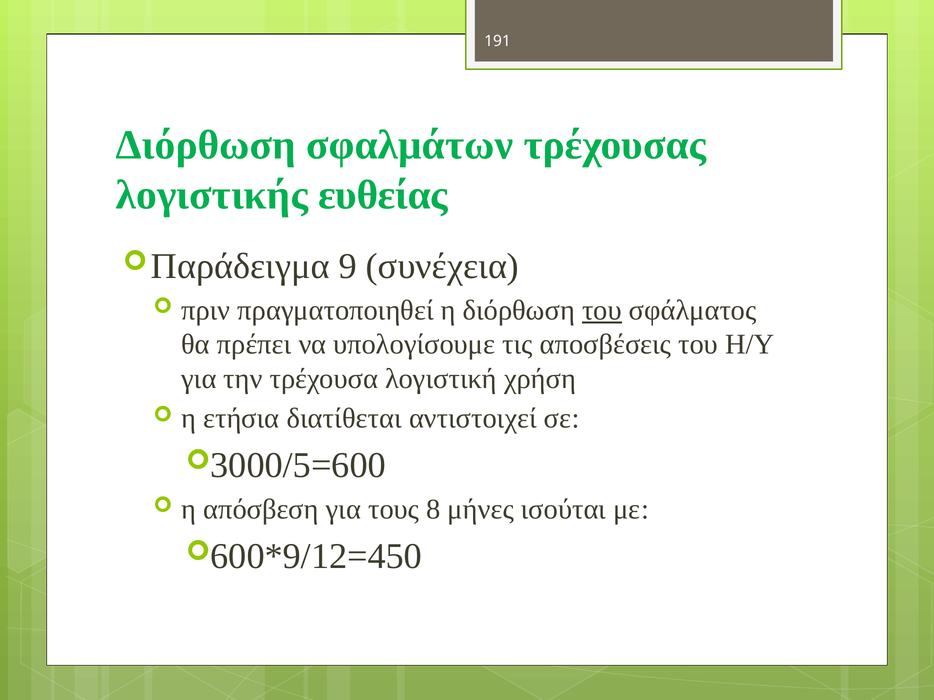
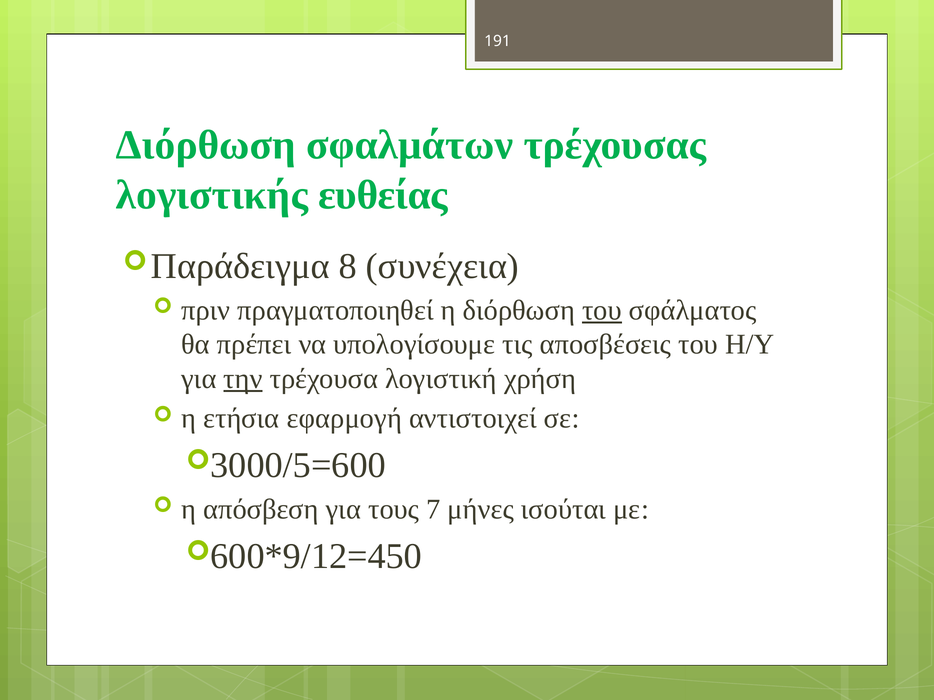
9: 9 -> 8
την underline: none -> present
διατίθεται: διατίθεται -> εφαρμογή
8: 8 -> 7
